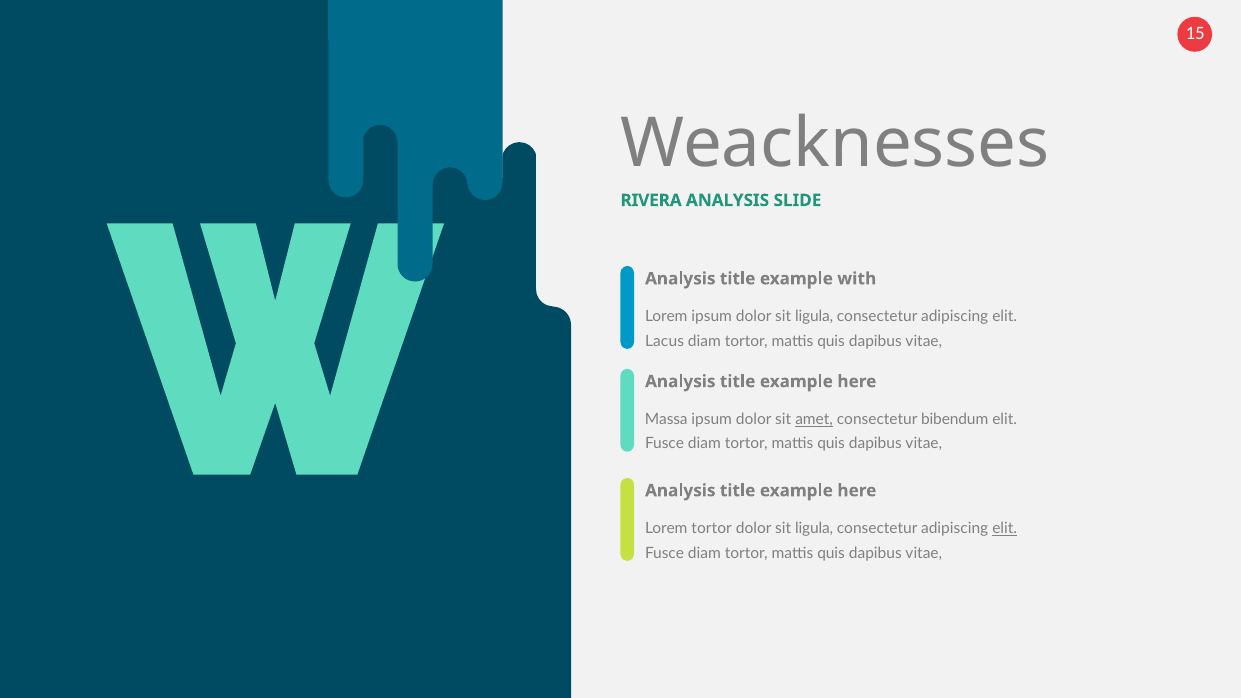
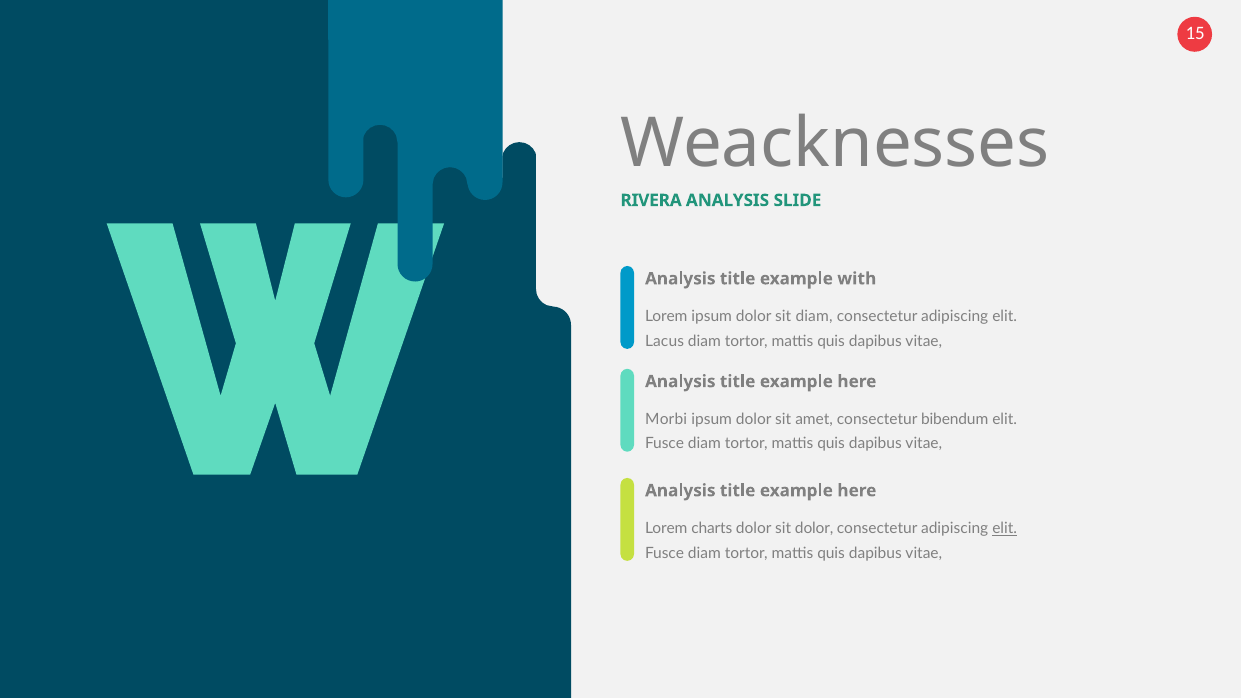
ipsum dolor sit ligula: ligula -> diam
Massa: Massa -> Morbi
amet underline: present -> none
Lorem tortor: tortor -> charts
ligula at (814, 529): ligula -> dolor
